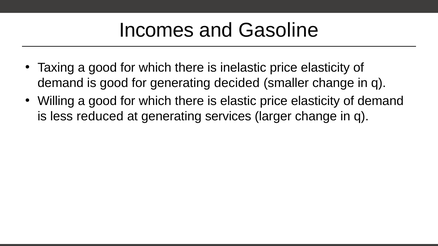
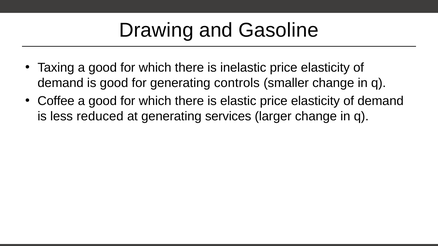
Incomes: Incomes -> Drawing
decided: decided -> controls
Willing: Willing -> Coffee
